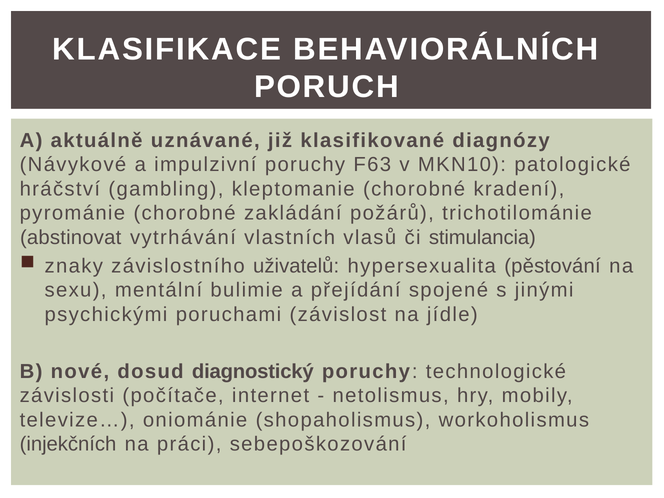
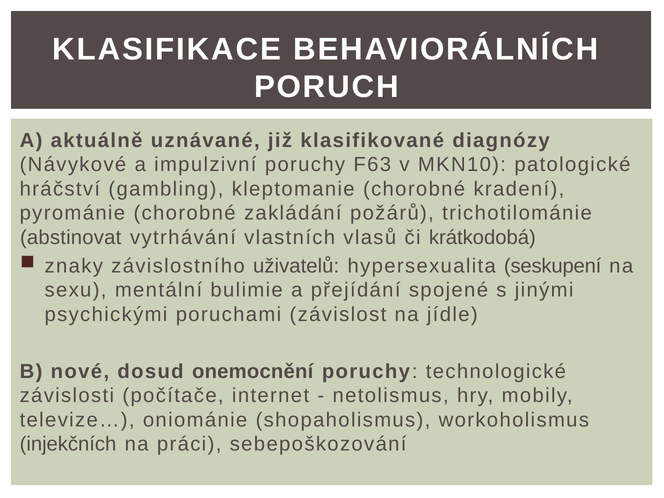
stimulancia: stimulancia -> krátkodobá
pěstování: pěstování -> seskupení
diagnostický: diagnostický -> onemocnění
